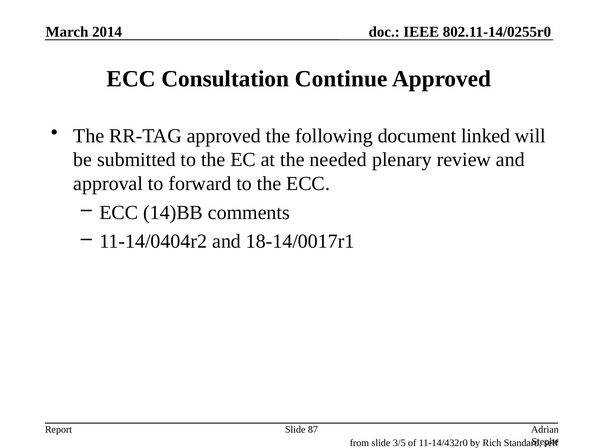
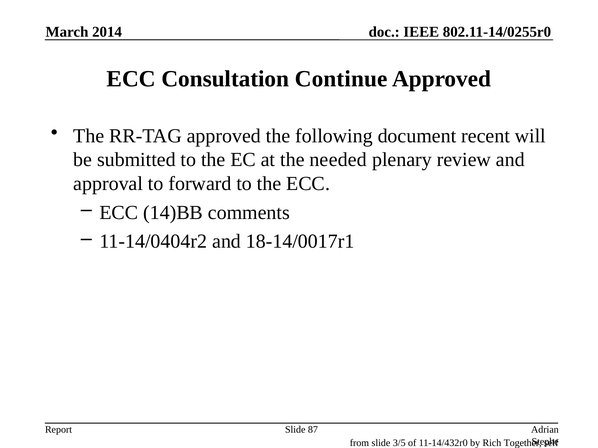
linked: linked -> recent
Standard: Standard -> Together
